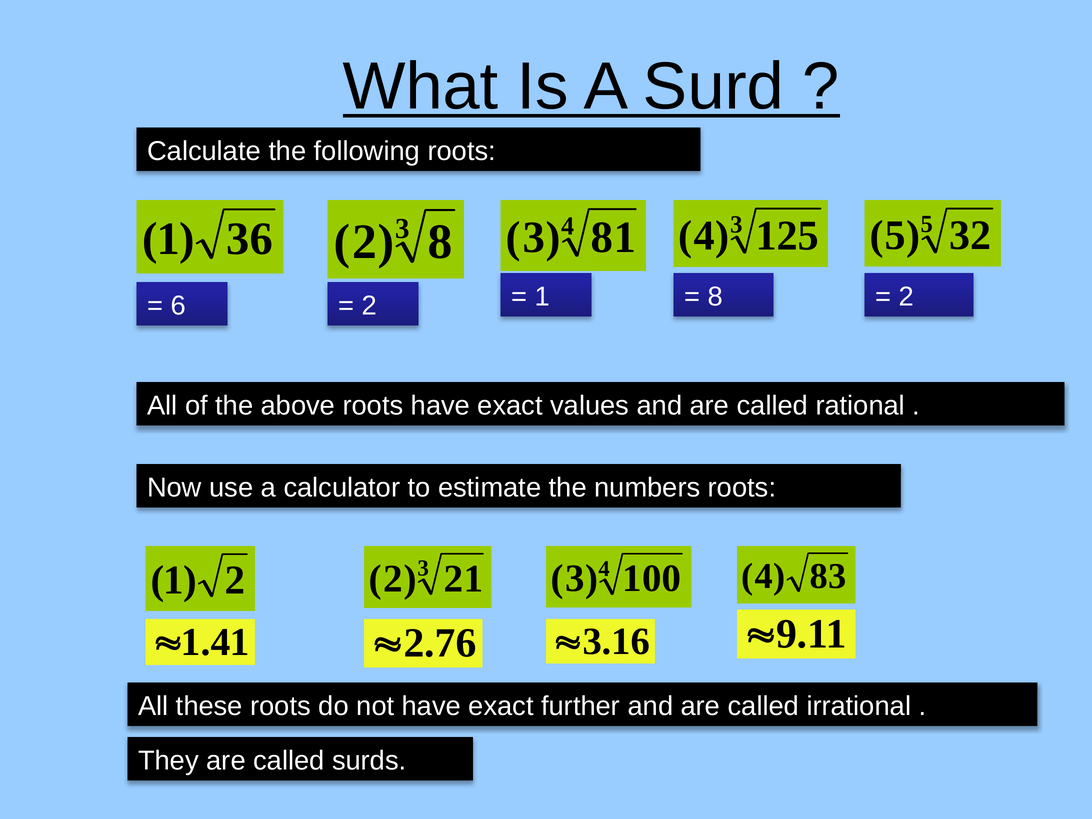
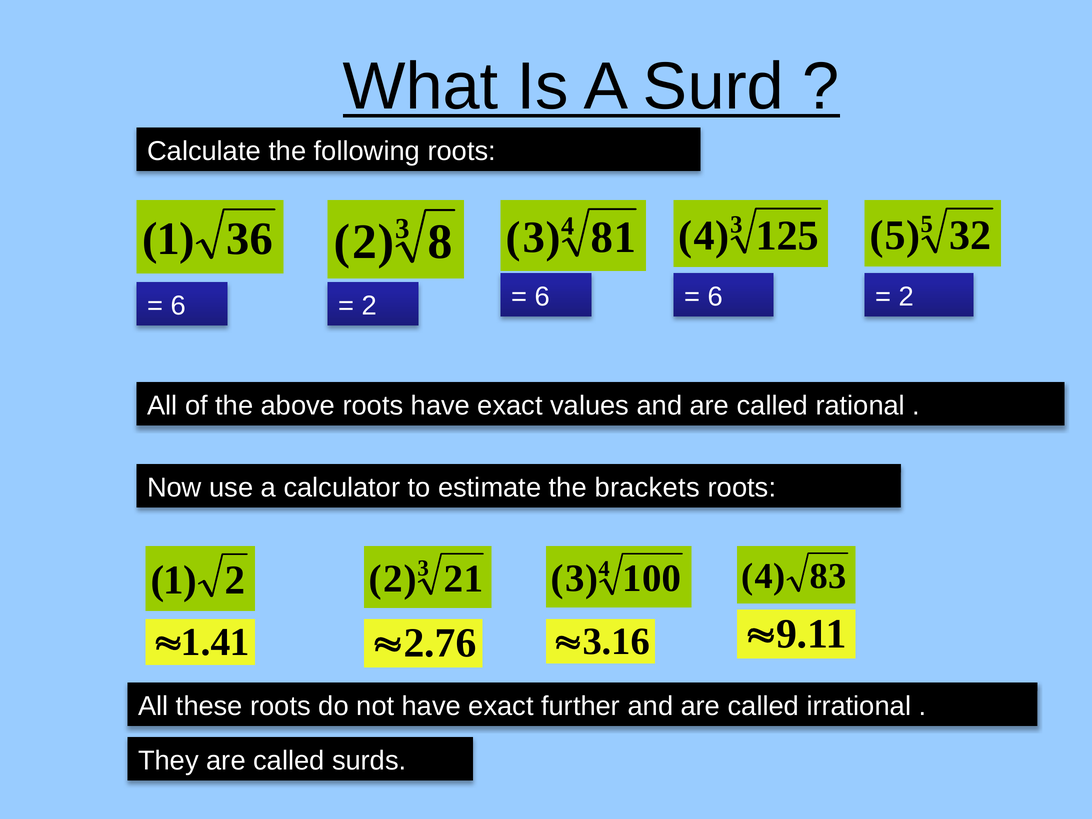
1 at (542, 297): 1 -> 6
8 at (715, 297): 8 -> 6
numbers: numbers -> brackets
